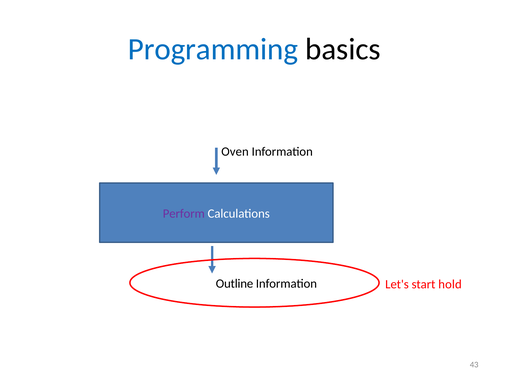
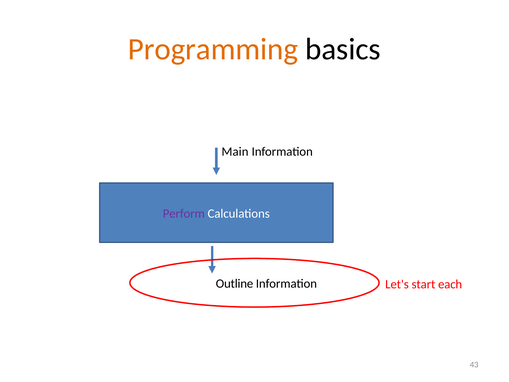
Programming colour: blue -> orange
Oven: Oven -> Main
hold: hold -> each
